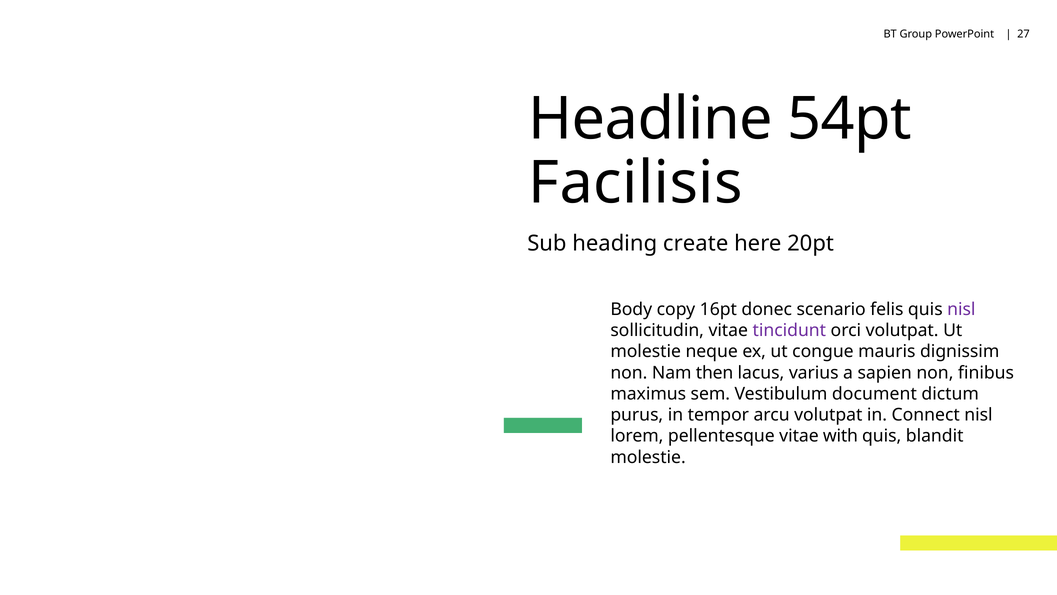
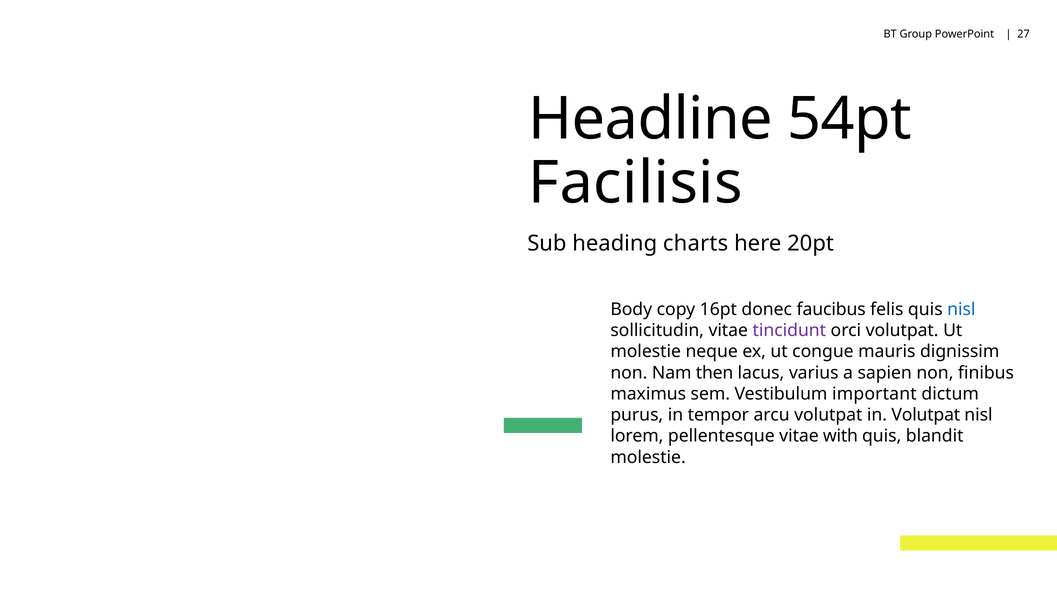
create: create -> charts
scenario: scenario -> faucibus
nisl at (961, 309) colour: purple -> blue
document: document -> important
in Connect: Connect -> Volutpat
